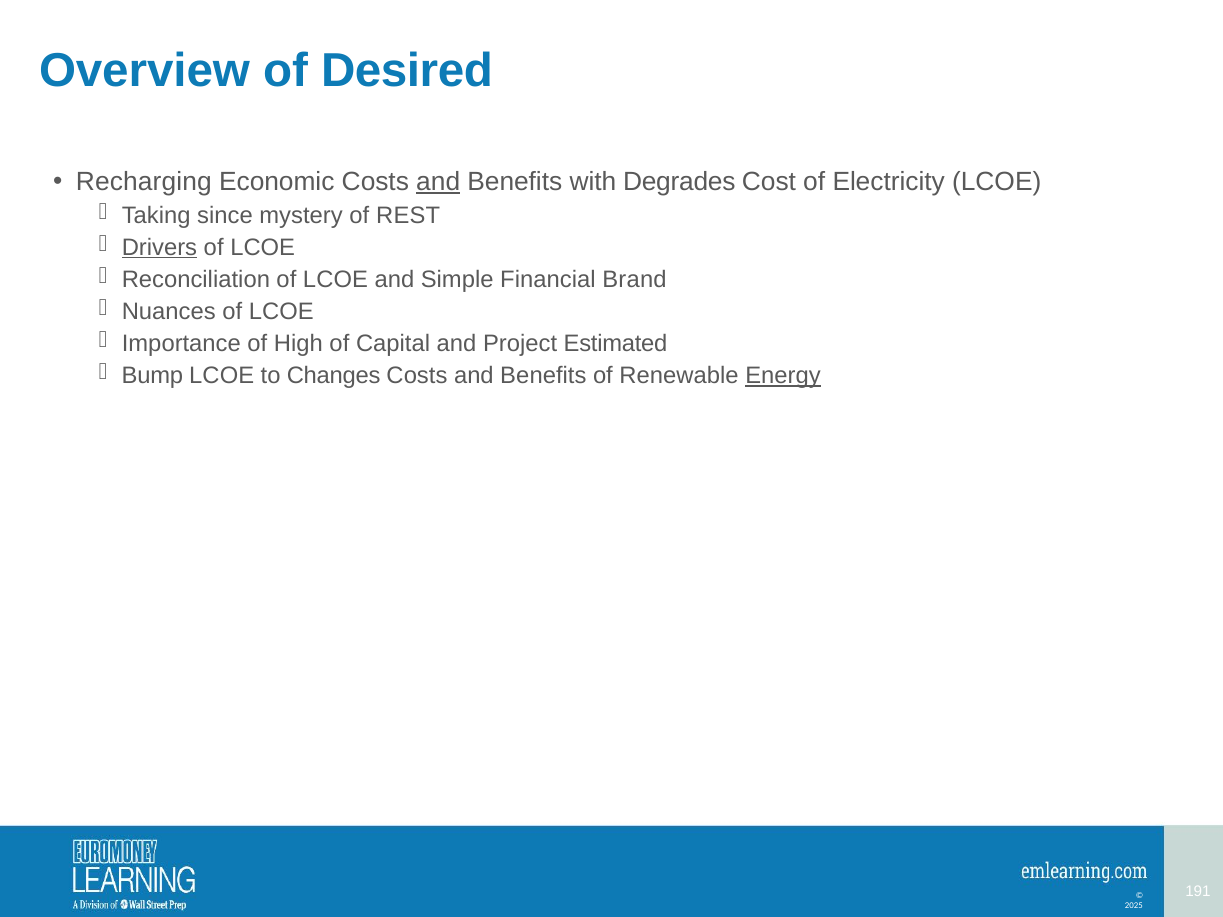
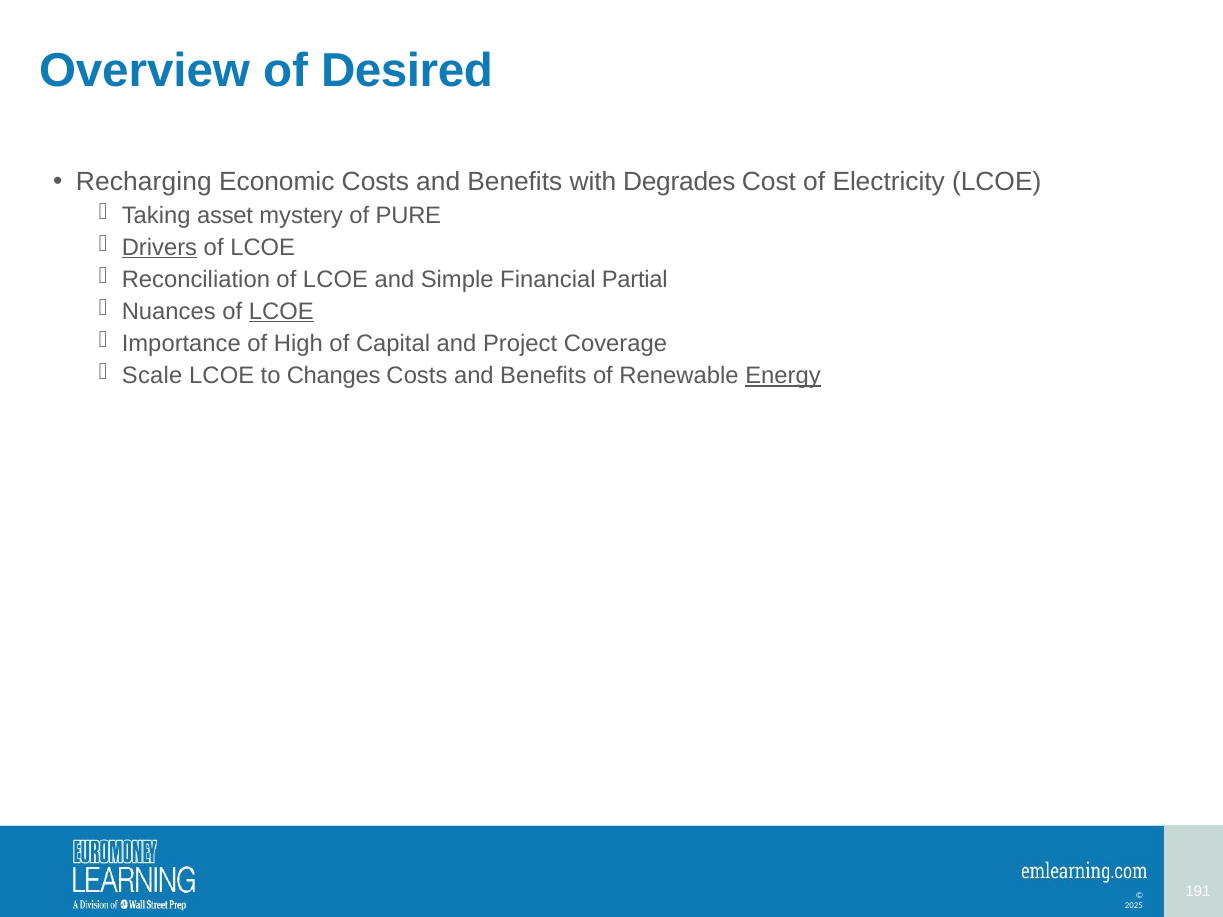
and at (438, 182) underline: present -> none
since: since -> asset
REST: REST -> PURE
Brand: Brand -> Partial
LCOE at (281, 312) underline: none -> present
Estimated: Estimated -> Coverage
Bump: Bump -> Scale
